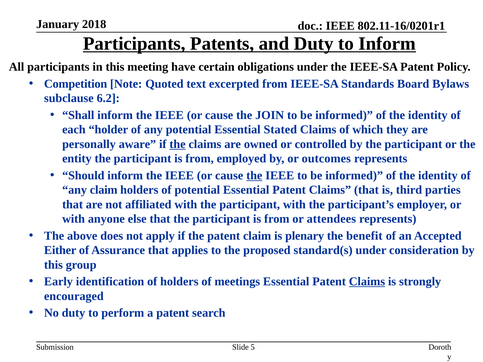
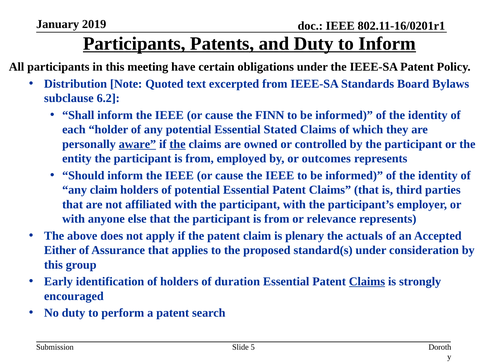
2018: 2018 -> 2019
Competition: Competition -> Distribution
JOIN: JOIN -> FINN
aware underline: none -> present
the at (254, 176) underline: present -> none
attendees: attendees -> relevance
benefit: benefit -> actuals
meetings: meetings -> duration
